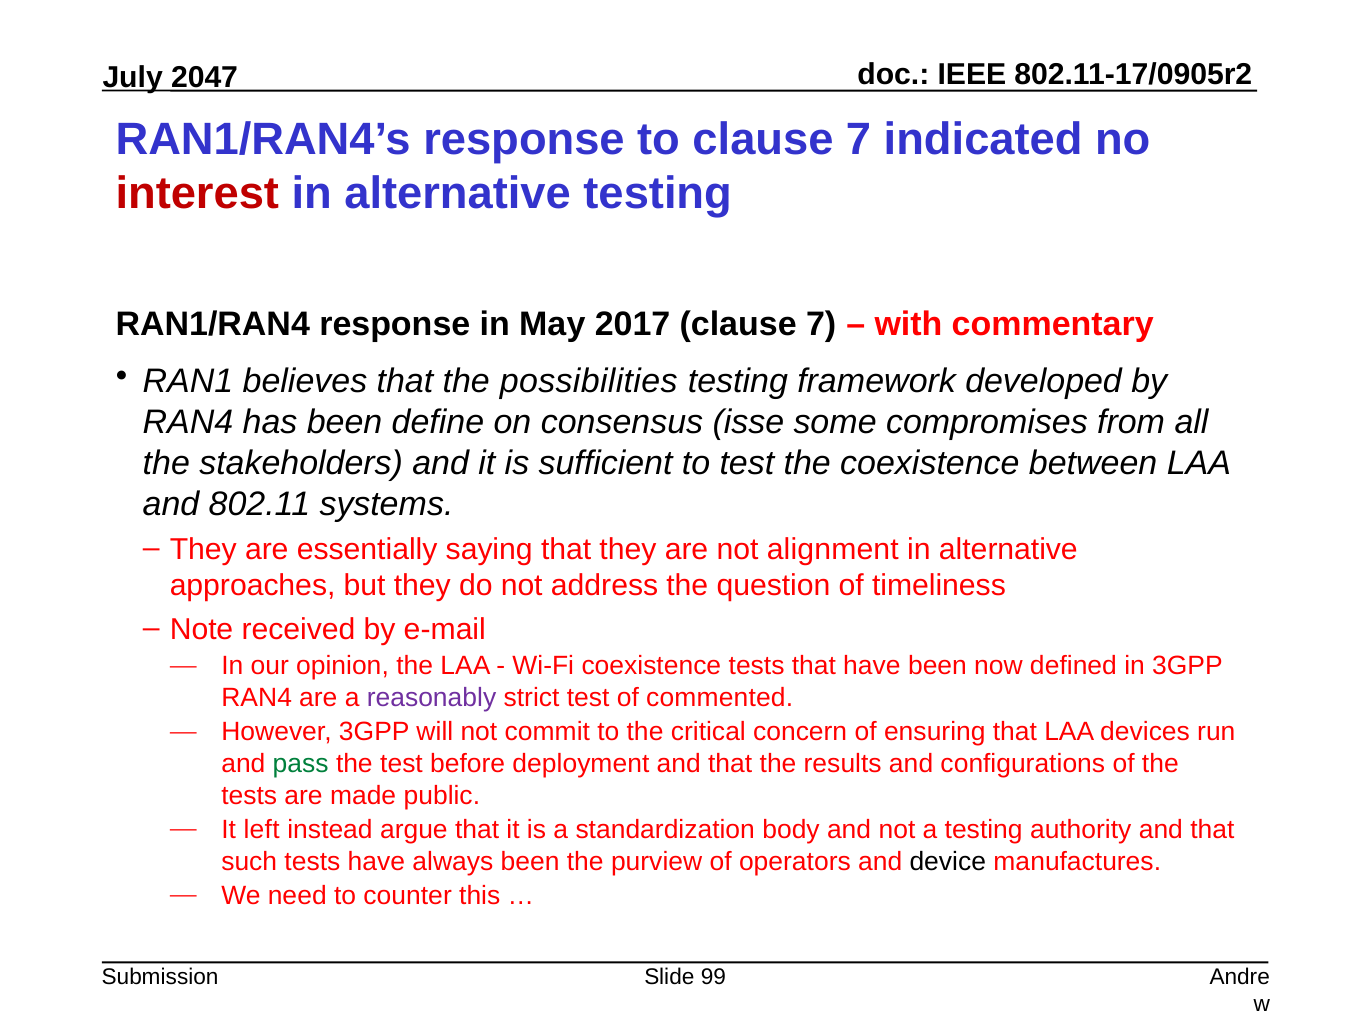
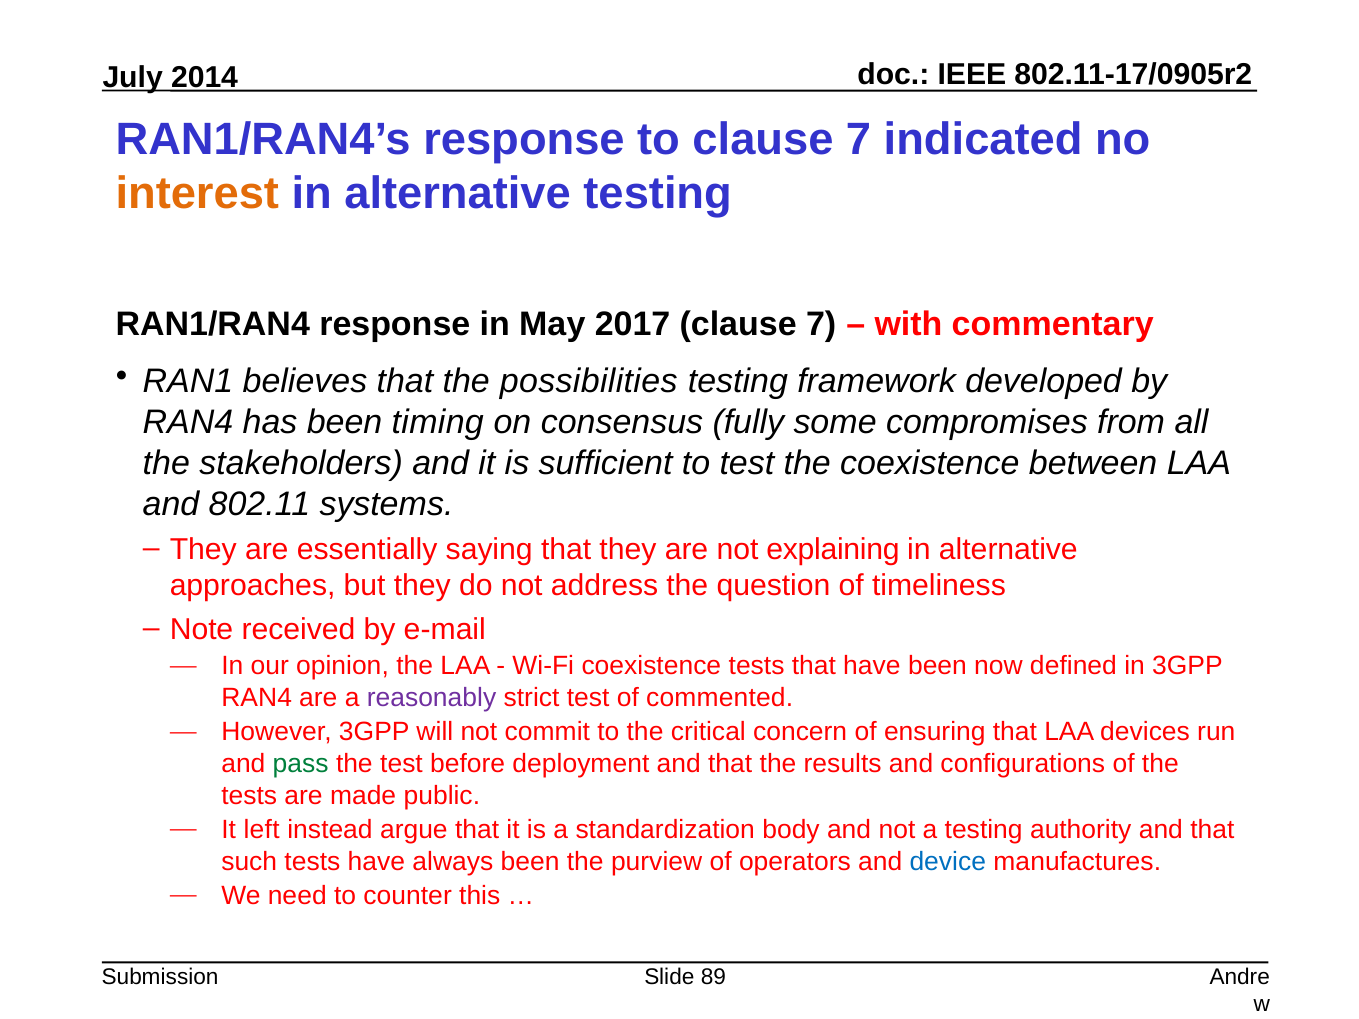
2047: 2047 -> 2014
interest colour: red -> orange
define: define -> timing
isse: isse -> fully
alignment: alignment -> explaining
device colour: black -> blue
99: 99 -> 89
